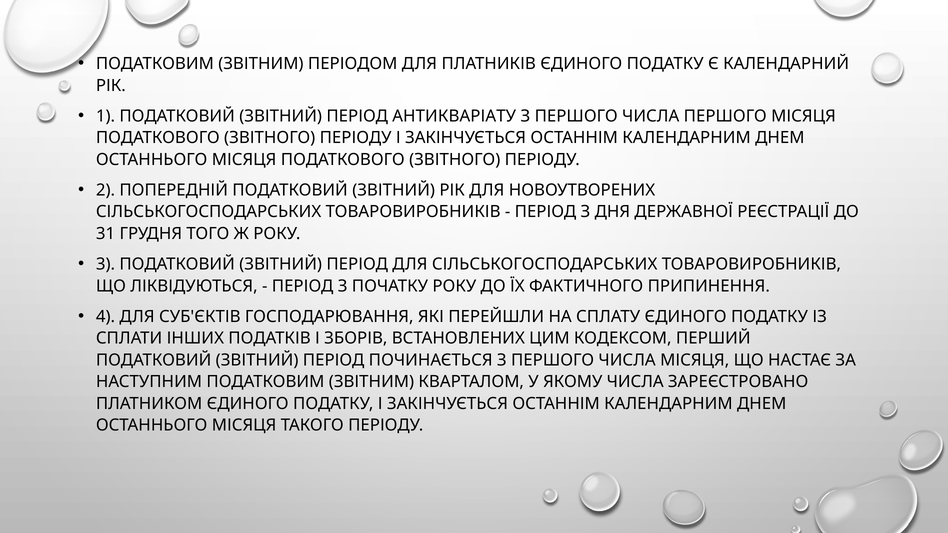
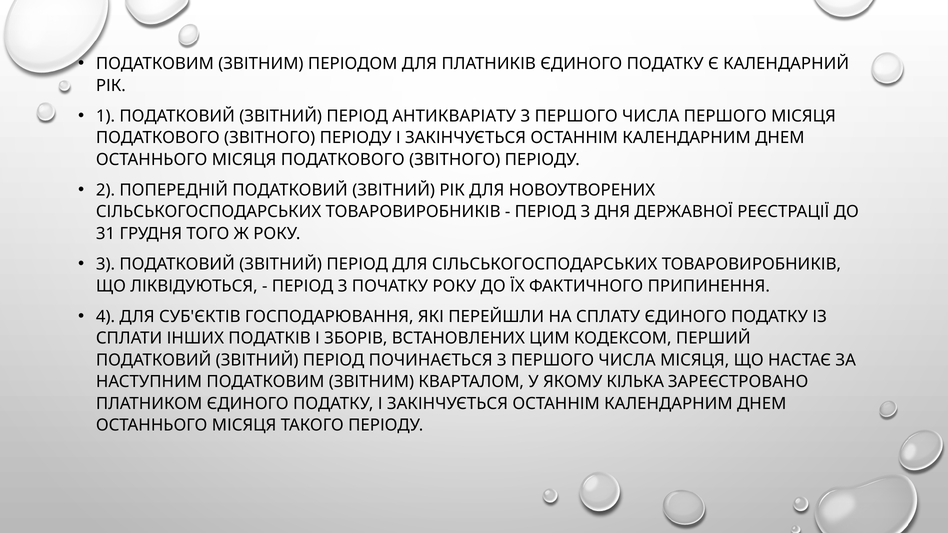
ЯКОМУ ЧИСЛА: ЧИСЛА -> КІЛЬКА
